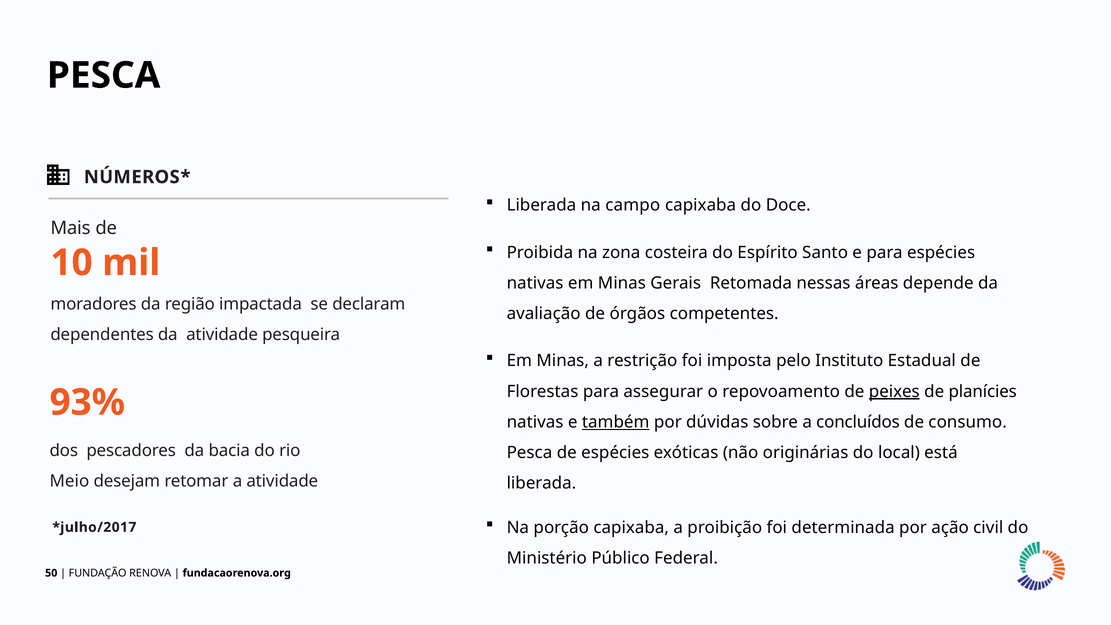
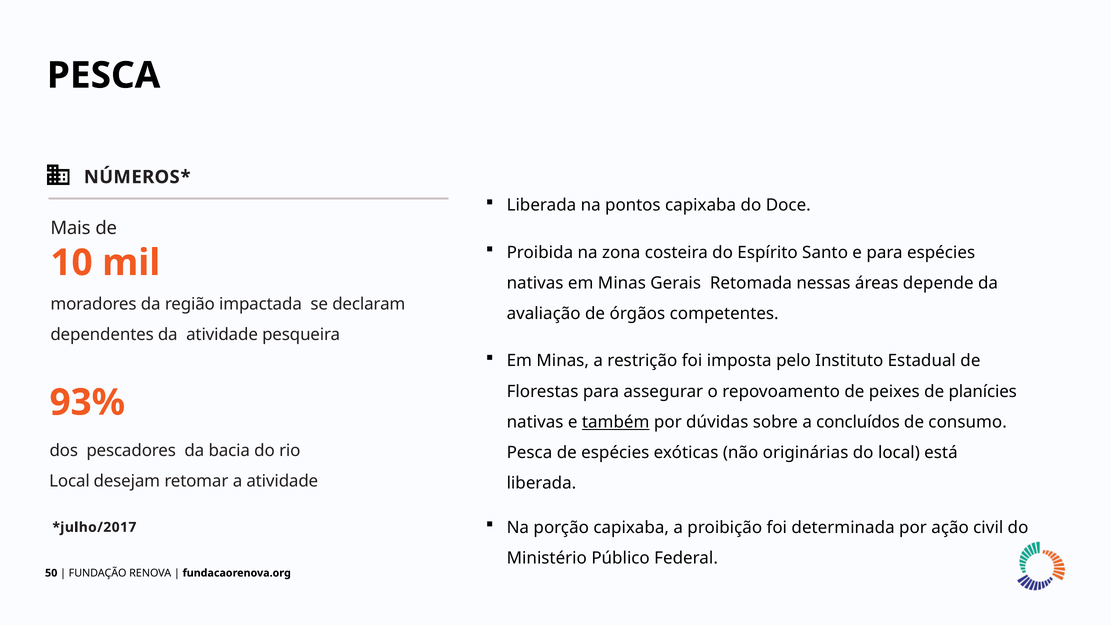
campo: campo -> pontos
peixes underline: present -> none
Meio at (69, 481): Meio -> Local
